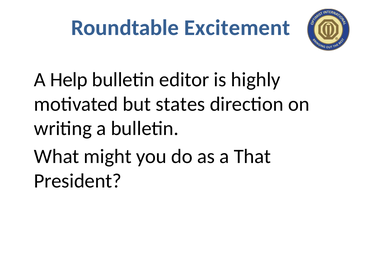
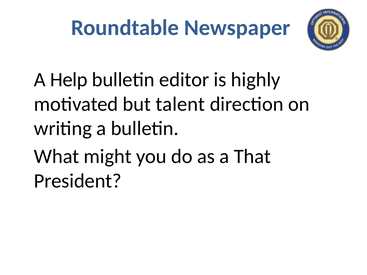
Excitement: Excitement -> Newspaper
states: states -> talent
